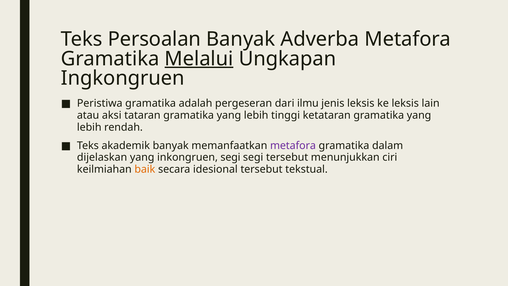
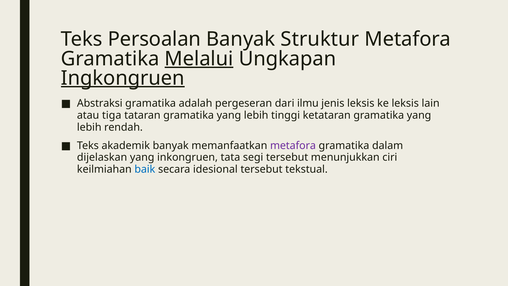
Adverba: Adverba -> Struktur
Ingkongruen underline: none -> present
Peristiwa: Peristiwa -> Abstraksi
aksi: aksi -> tiga
inkongruen segi: segi -> tata
baik colour: orange -> blue
